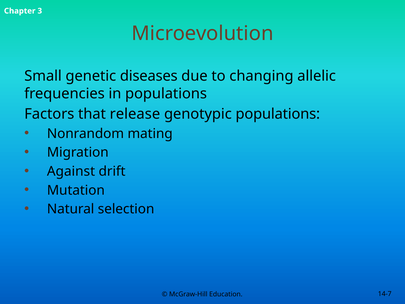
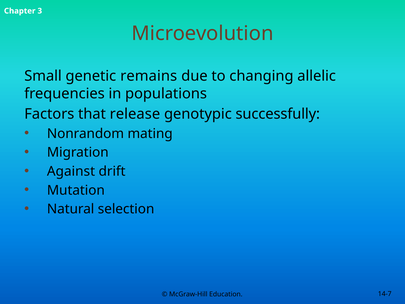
diseases: diseases -> remains
genotypic populations: populations -> successfully
